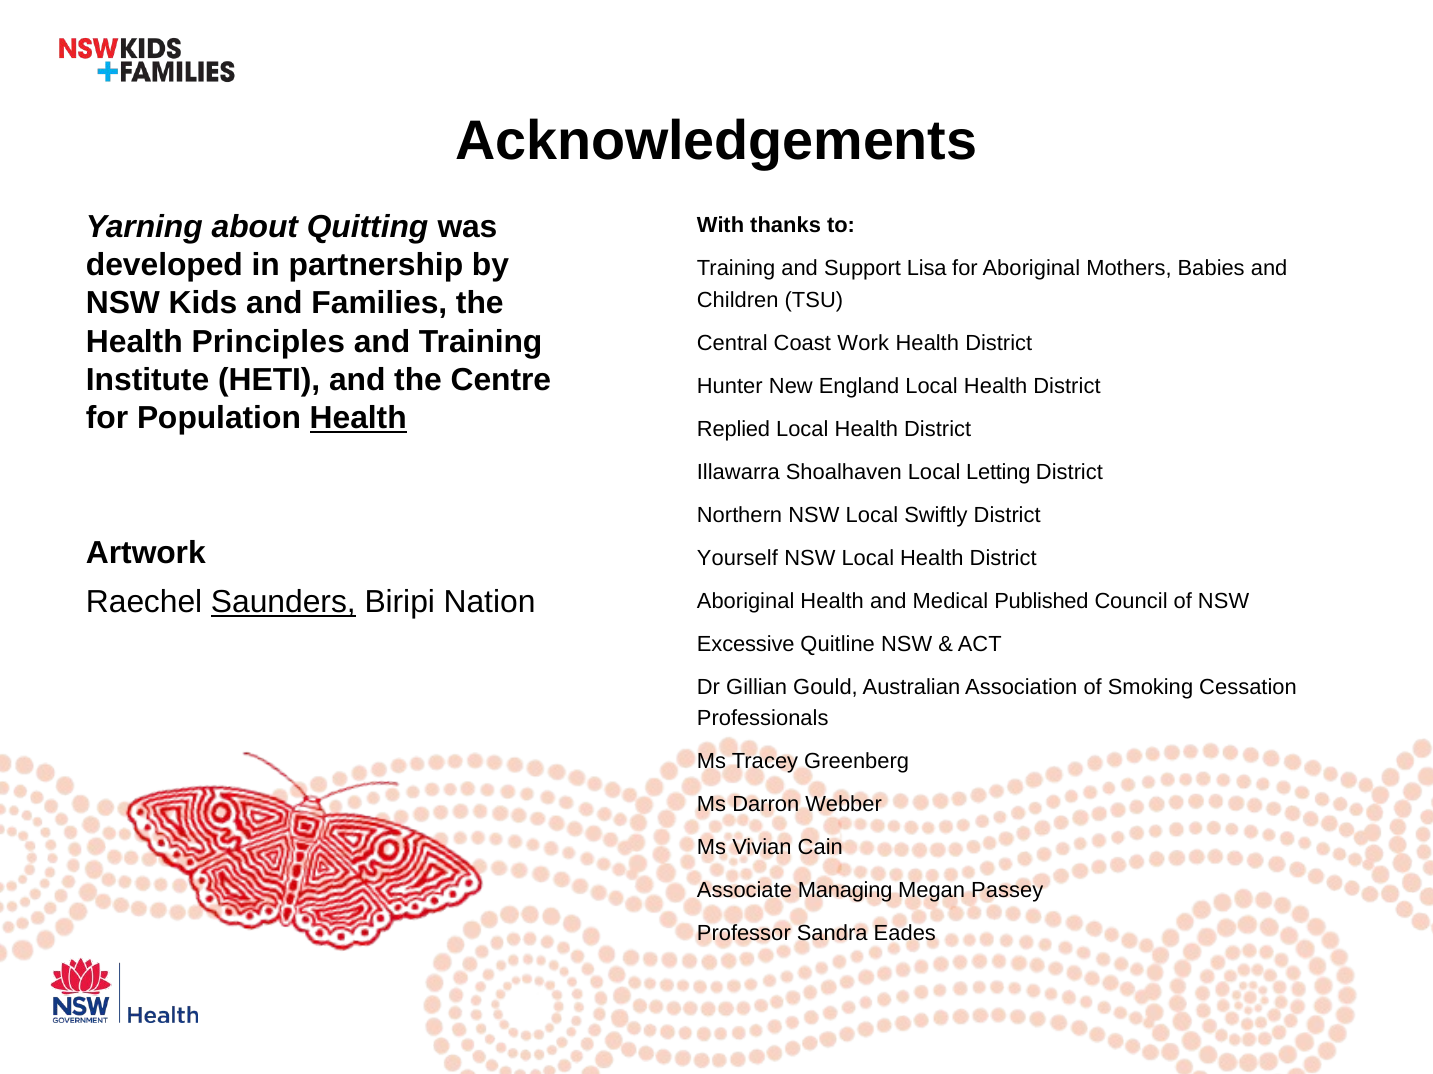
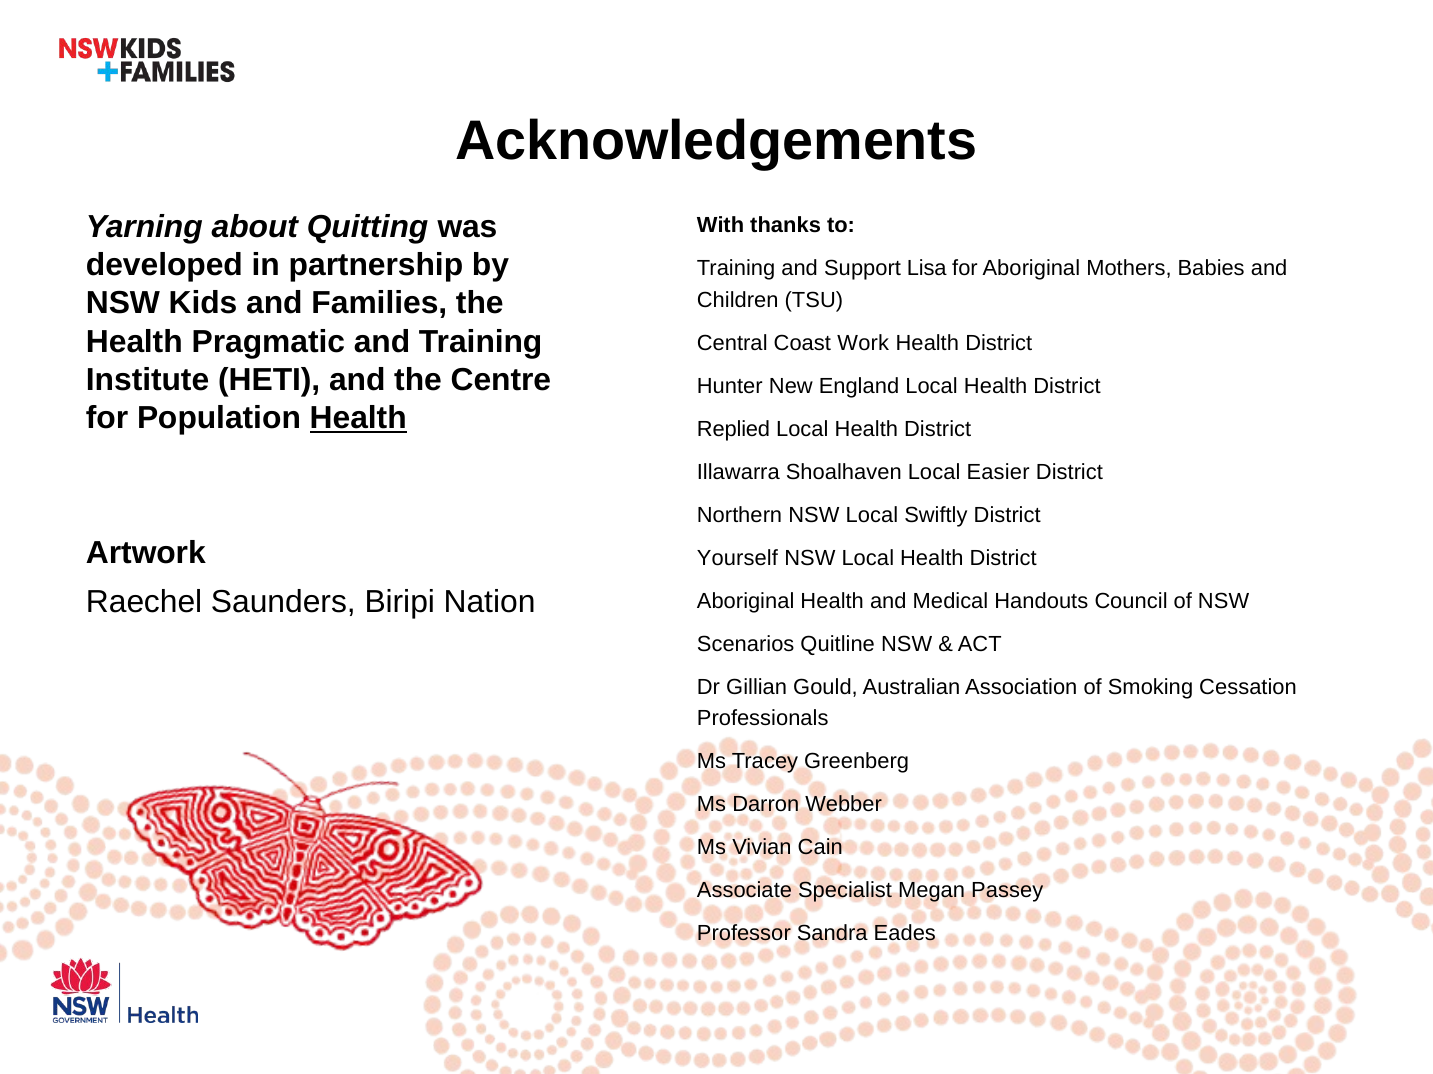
Principles: Principles -> Pragmatic
Letting: Letting -> Easier
Saunders underline: present -> none
Published: Published -> Handouts
Excessive: Excessive -> Scenarios
Managing: Managing -> Specialist
